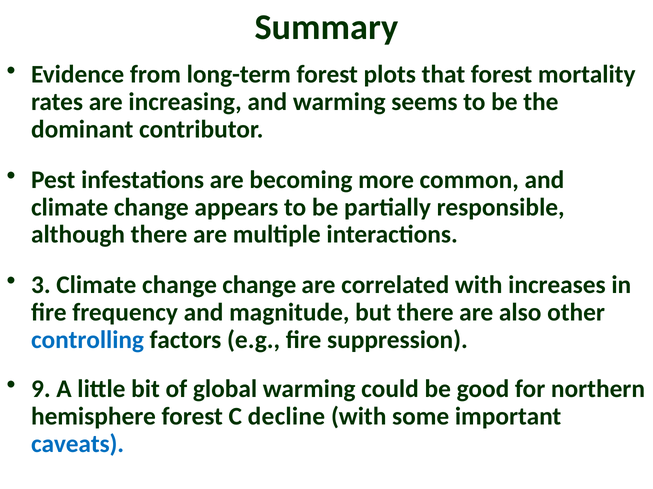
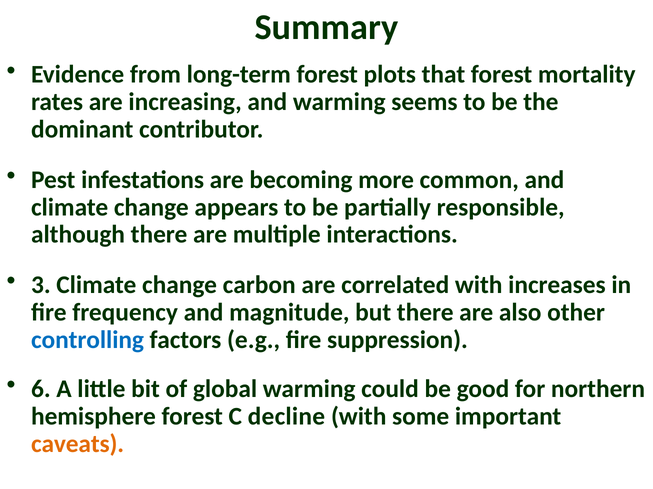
change change: change -> carbon
9: 9 -> 6
caveats colour: blue -> orange
